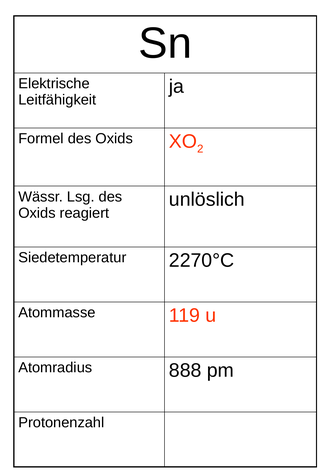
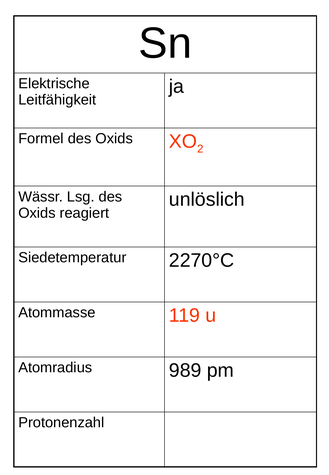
888: 888 -> 989
